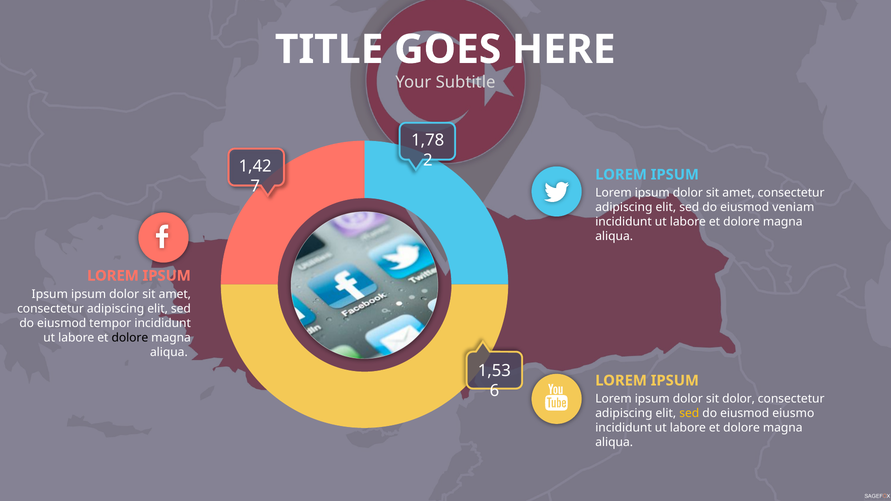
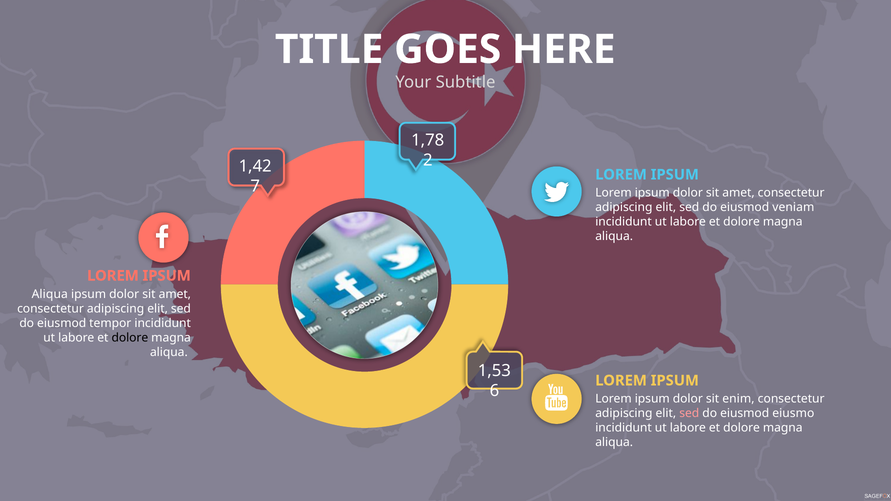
Ipsum at (50, 294): Ipsum -> Aliqua
sit dolor: dolor -> enim
sed at (689, 414) colour: yellow -> pink
